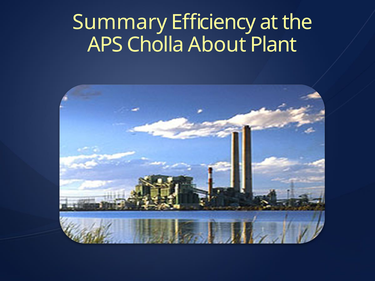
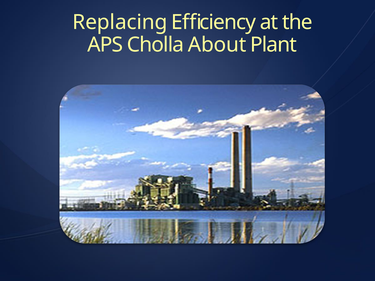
Summary: Summary -> Replacing
